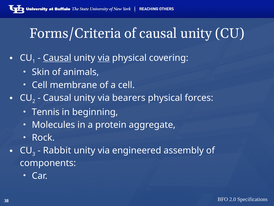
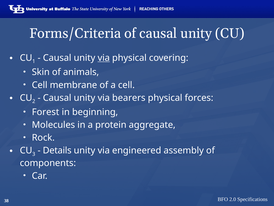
Causal at (57, 58) underline: present -> none
Tennis: Tennis -> Forest
Rabbit: Rabbit -> Details
